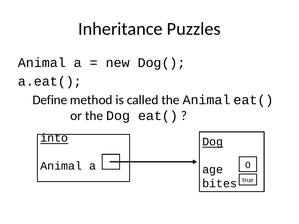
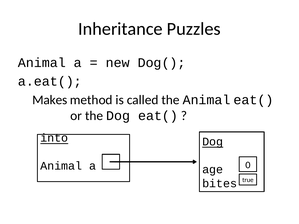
Define: Define -> Makes
